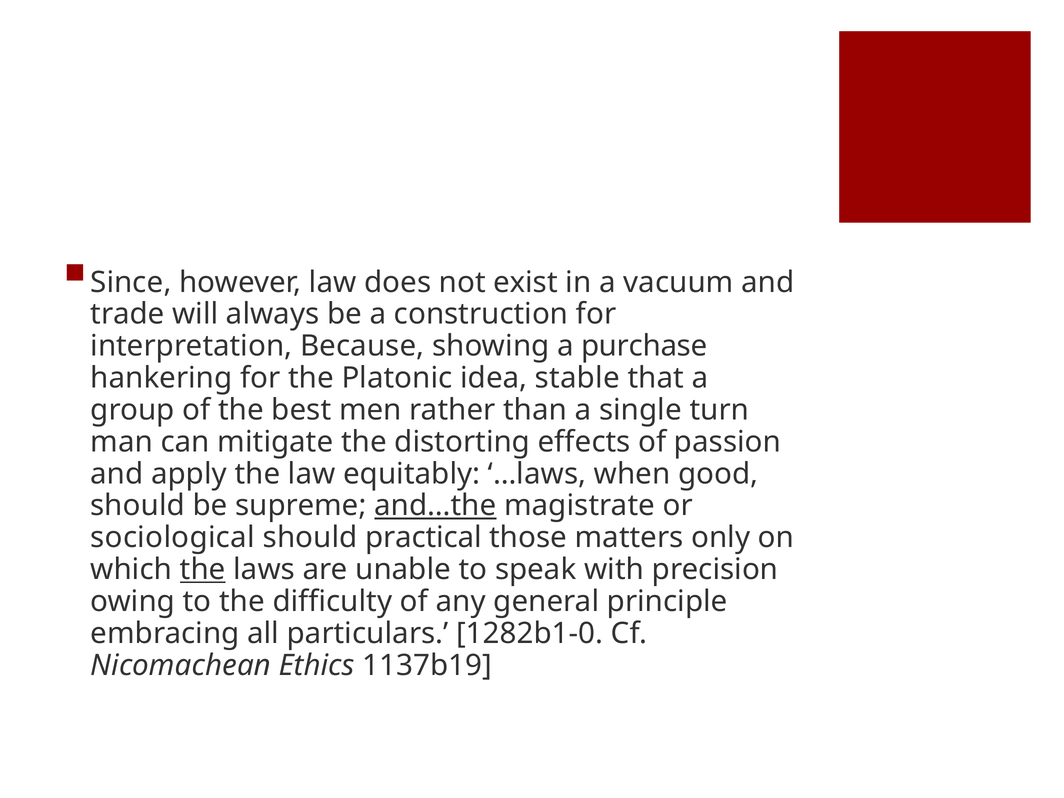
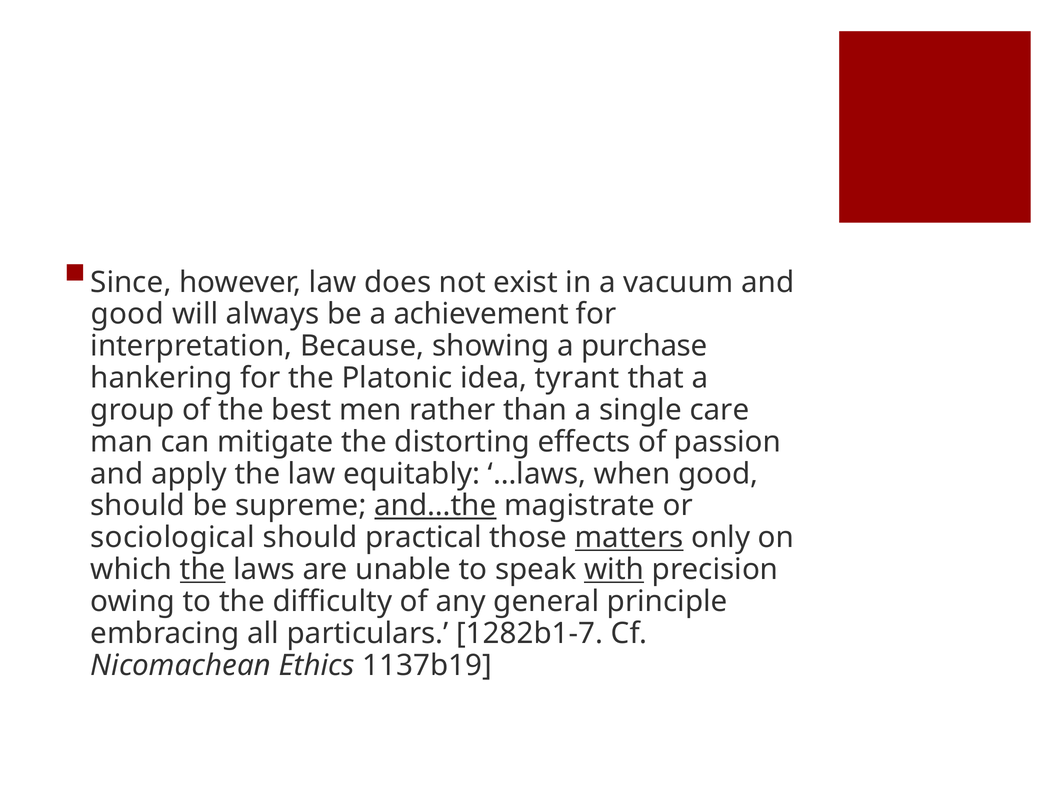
trade at (127, 314): trade -> good
construction: construction -> achievement
stable: stable -> tyrant
turn: turn -> care
matters underline: none -> present
with underline: none -> present
1282b1-0: 1282b1-0 -> 1282b1-7
